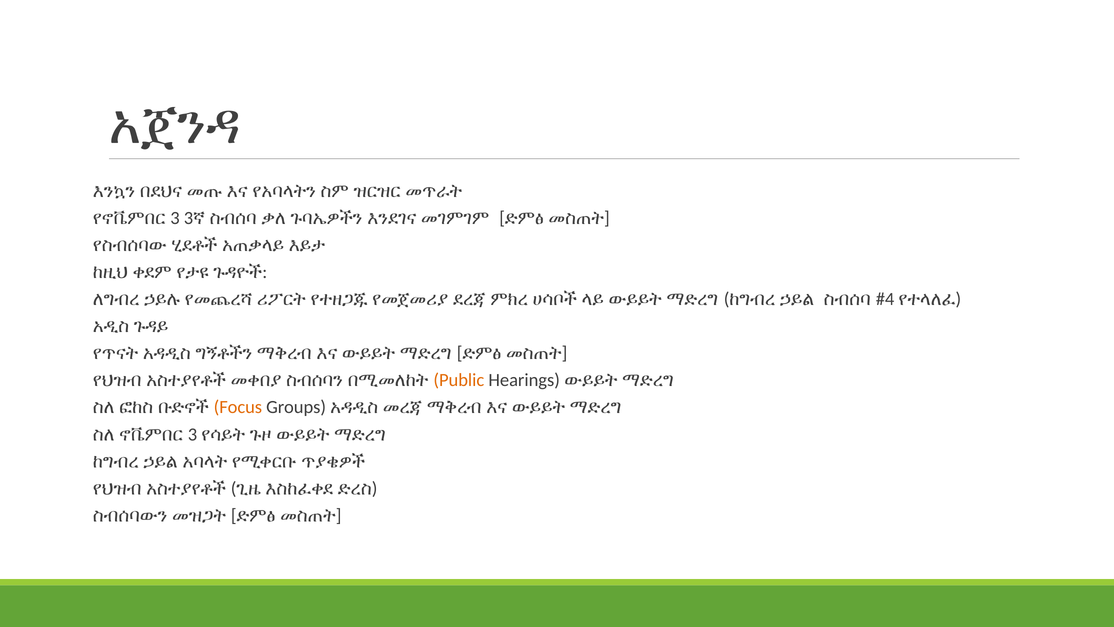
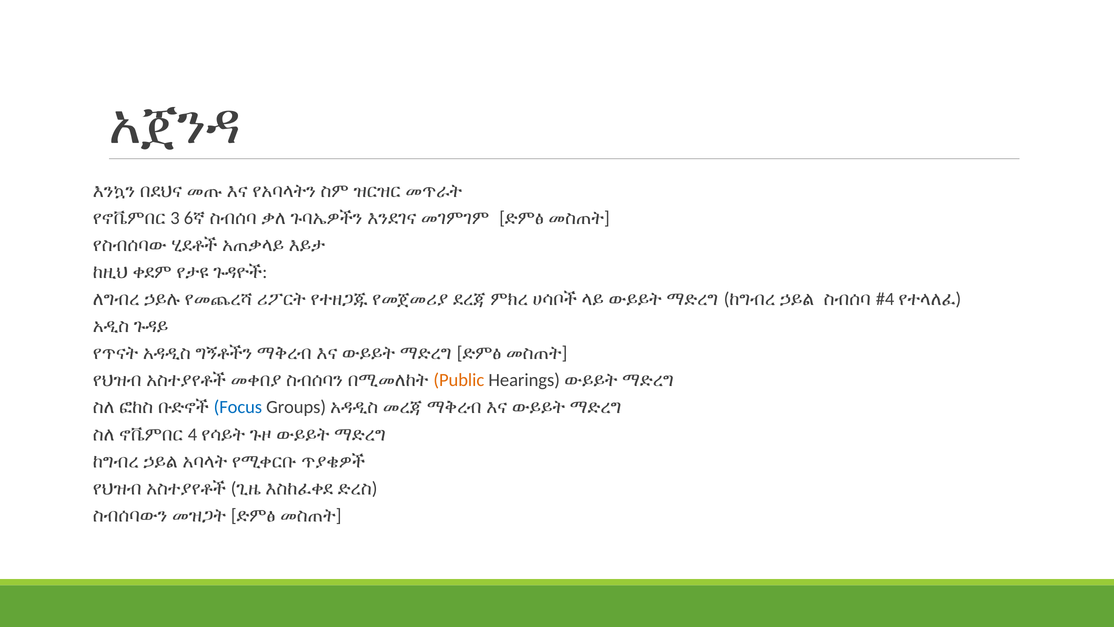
3 3: 3 -> 6
Focus colour: orange -> blue
ኖቬምበር 3: 3 -> 4
